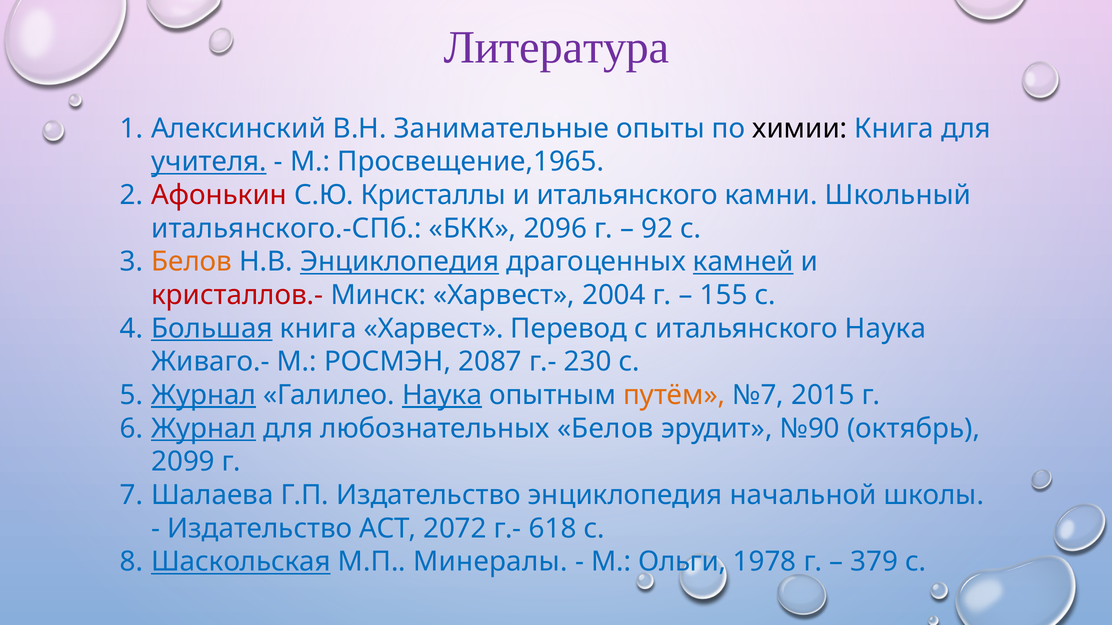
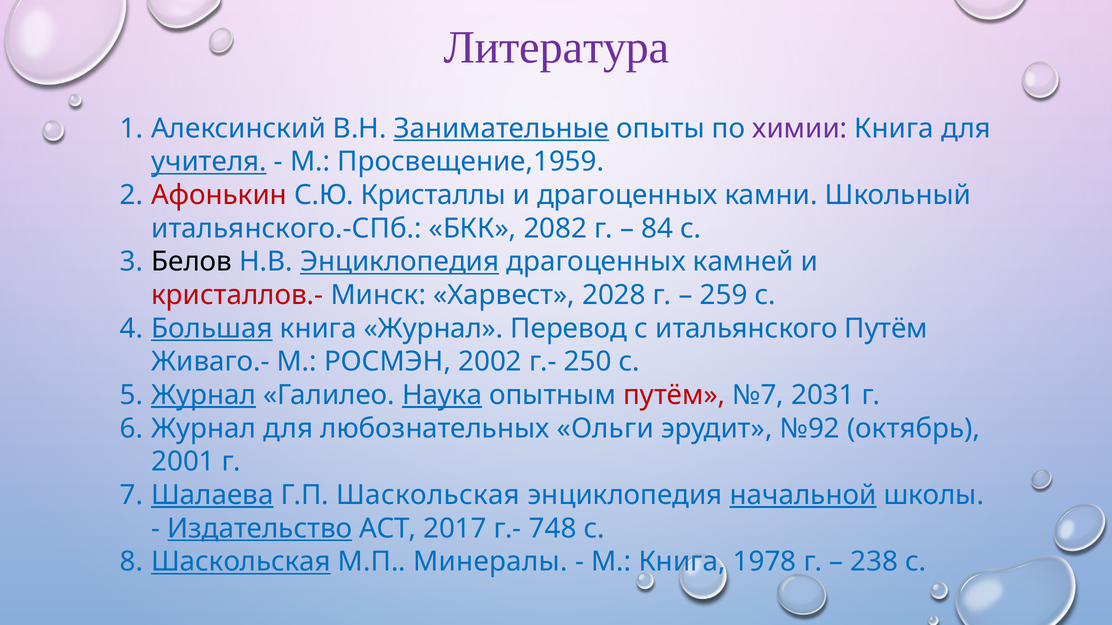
Занимательные underline: none -> present
химии colour: black -> purple
Просвещение,1965: Просвещение,1965 -> Просвещение,1959
и итальянского: итальянского -> драгоценных
2096: 2096 -> 2082
92: 92 -> 84
Белов at (192, 262) colour: orange -> black
камней underline: present -> none
2004: 2004 -> 2028
155: 155 -> 259
книга Харвест: Харвест -> Журнал
итальянского Наука: Наука -> Путём
2087: 2087 -> 2002
230: 230 -> 250
путём at (674, 395) colour: orange -> red
2015: 2015 -> 2031
Журнал at (204, 429) underline: present -> none
любознательных Белов: Белов -> Ольги
№90: №90 -> №92
2099: 2099 -> 2001
Шалаева underline: none -> present
Г.П Издательство: Издательство -> Шаскольская
начальной underline: none -> present
Издательство at (260, 529) underline: none -> present
2072: 2072 -> 2017
618: 618 -> 748
М Ольги: Ольги -> Книга
379: 379 -> 238
